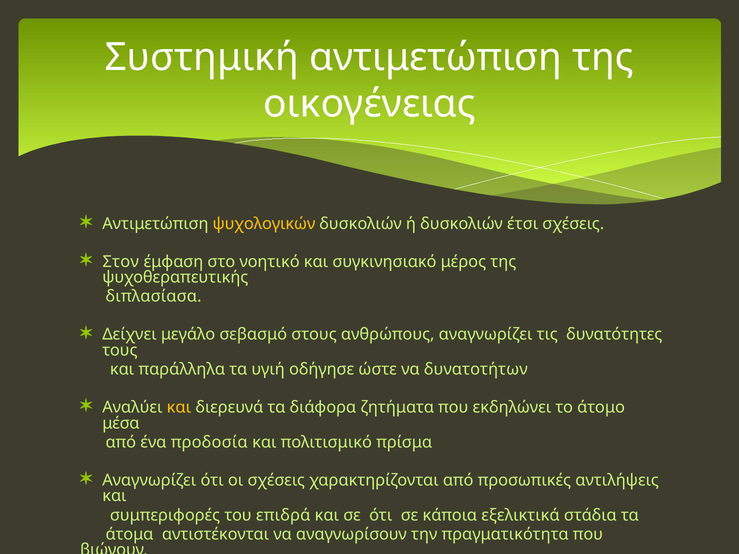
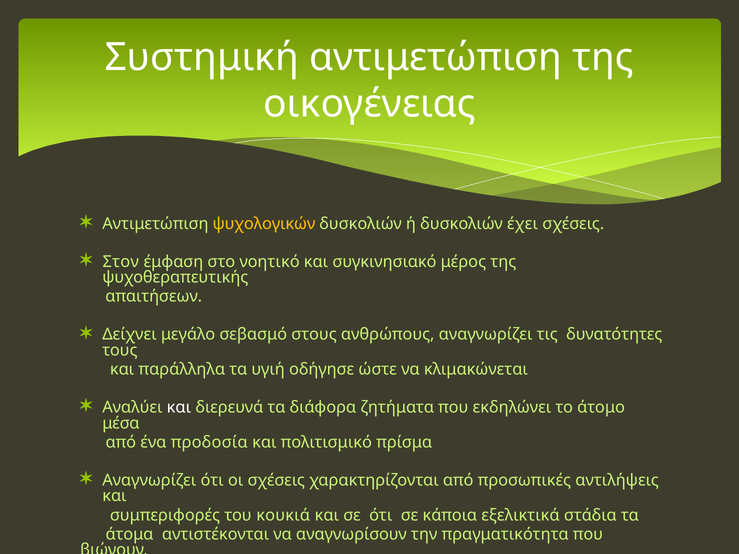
έτσι: έτσι -> έχει
διπλασίασα: διπλασίασα -> απαιτήσεων
δυνατοτήτων: δυνατοτήτων -> κλιμακώνεται
και at (179, 408) colour: yellow -> white
επιδρά: επιδρά -> κουκιά
